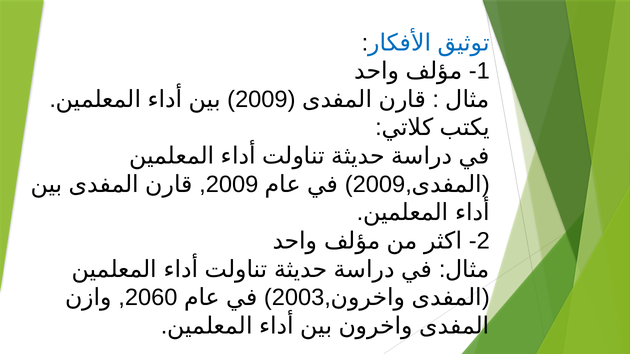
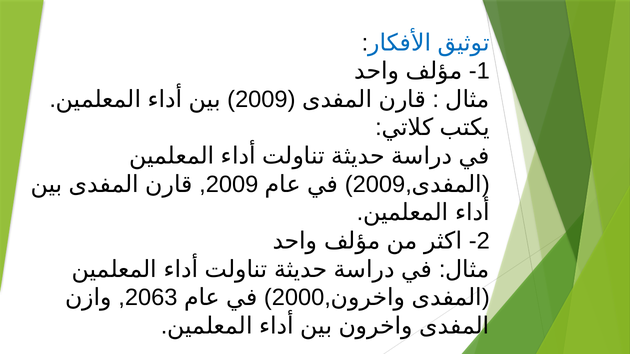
2060: 2060 -> 2063
2003: 2003 -> 2000
